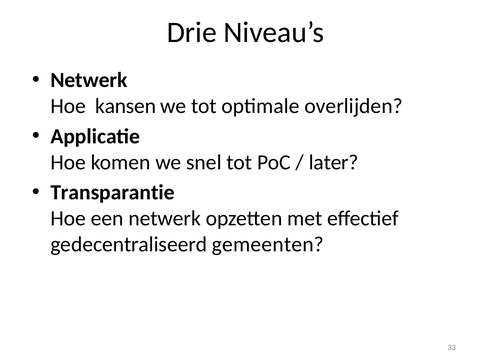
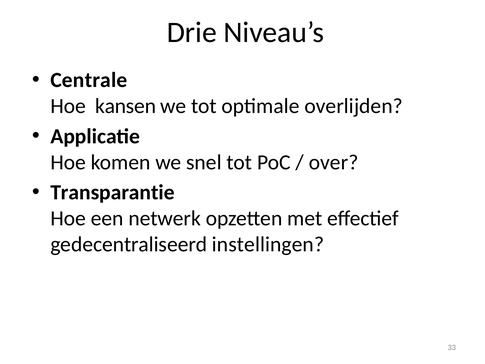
Netwerk at (89, 80): Netwerk -> Centrale
later: later -> over
gemeenten: gemeenten -> instellingen
